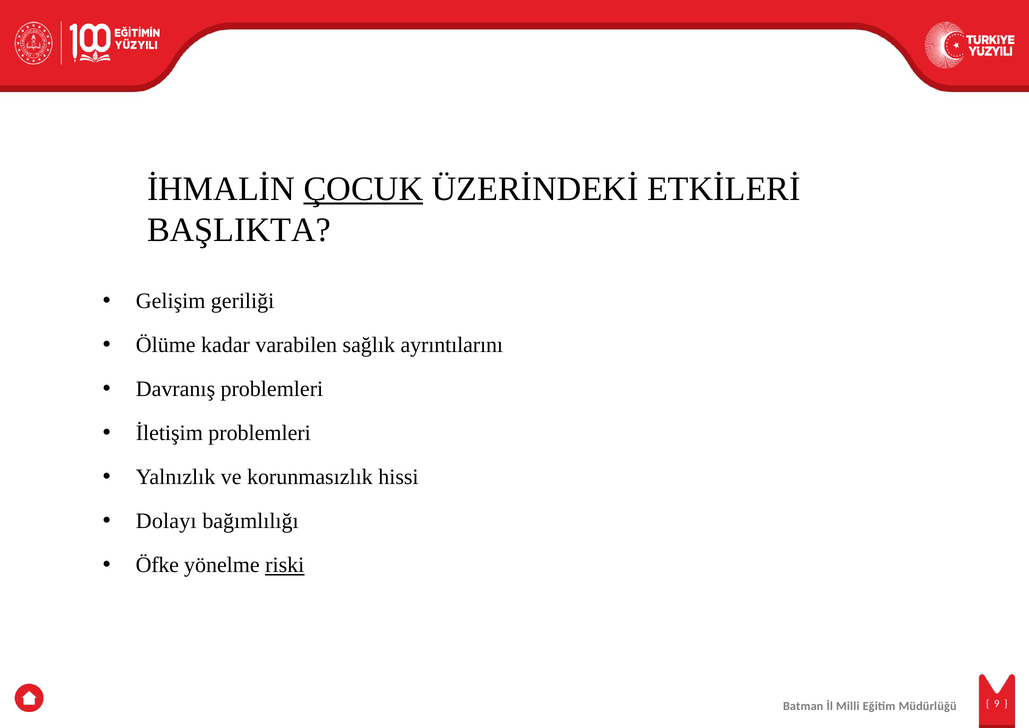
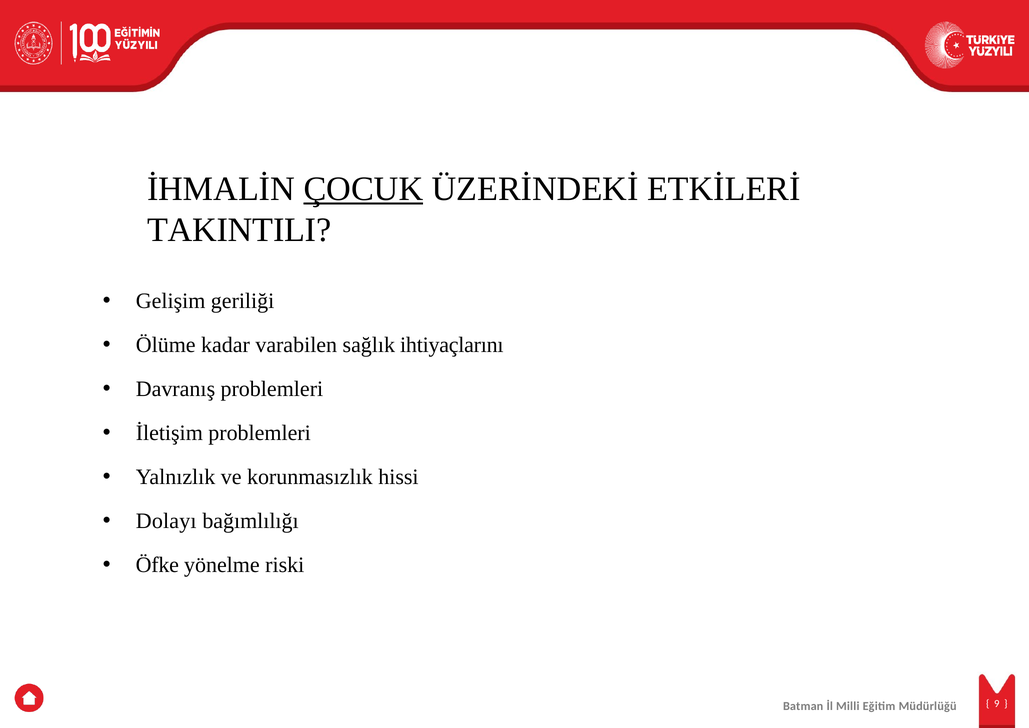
BAŞLIKTA: BAŞLIKTA -> TAKINTILI
ayrıntılarını: ayrıntılarını -> ihtiyaçlarını
riski underline: present -> none
